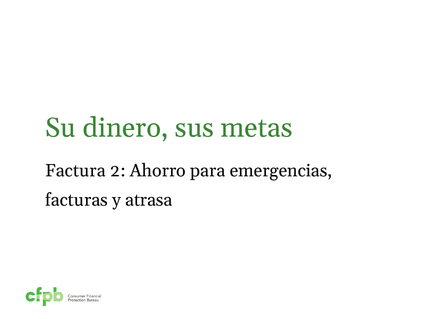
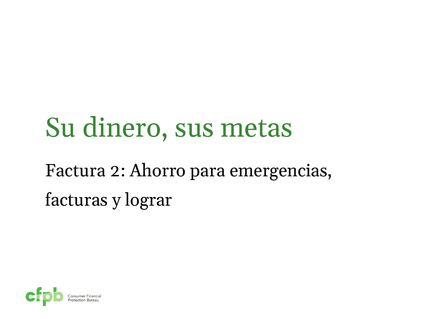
atrasa: atrasa -> lograr
